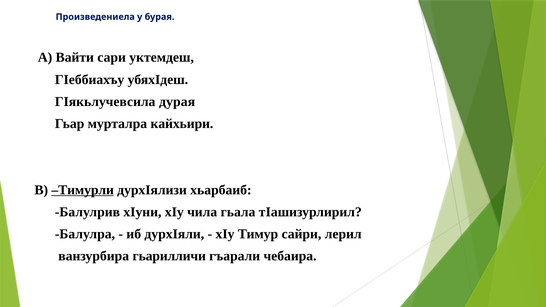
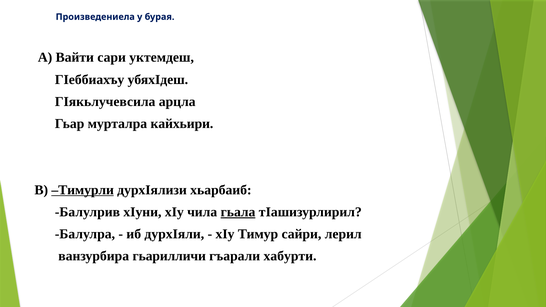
дурая: дурая -> арцла
гьала underline: none -> present
чебаира: чебаира -> хабурти
